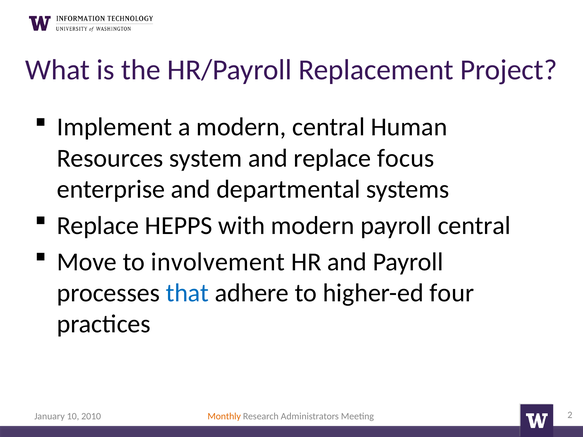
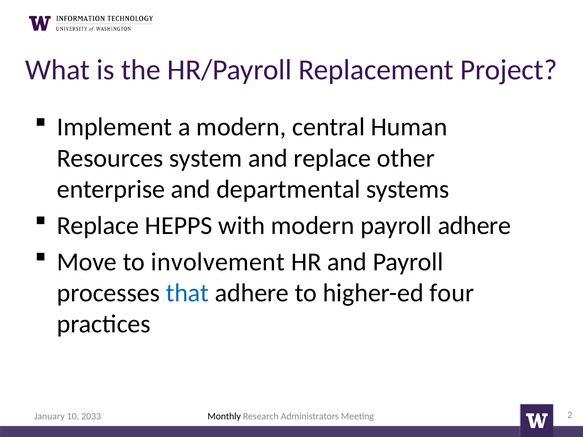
focus: focus -> other
payroll central: central -> adhere
Monthly colour: orange -> black
2010: 2010 -> 2033
